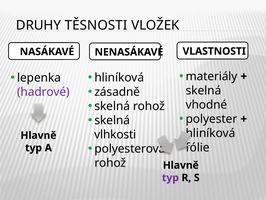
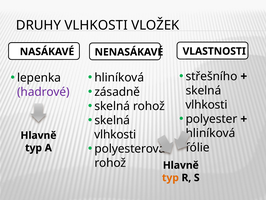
DRUHY TĚSNOSTI: TĚSNOSTI -> VLHKOSTI
materiály: materiály -> střešního
vhodné at (206, 105): vhodné -> vlhkosti
typ at (170, 177) colour: purple -> orange
